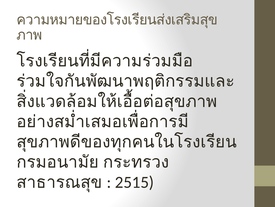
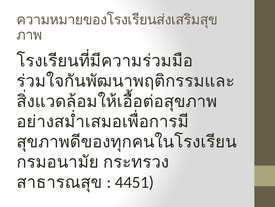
2515: 2515 -> 4451
